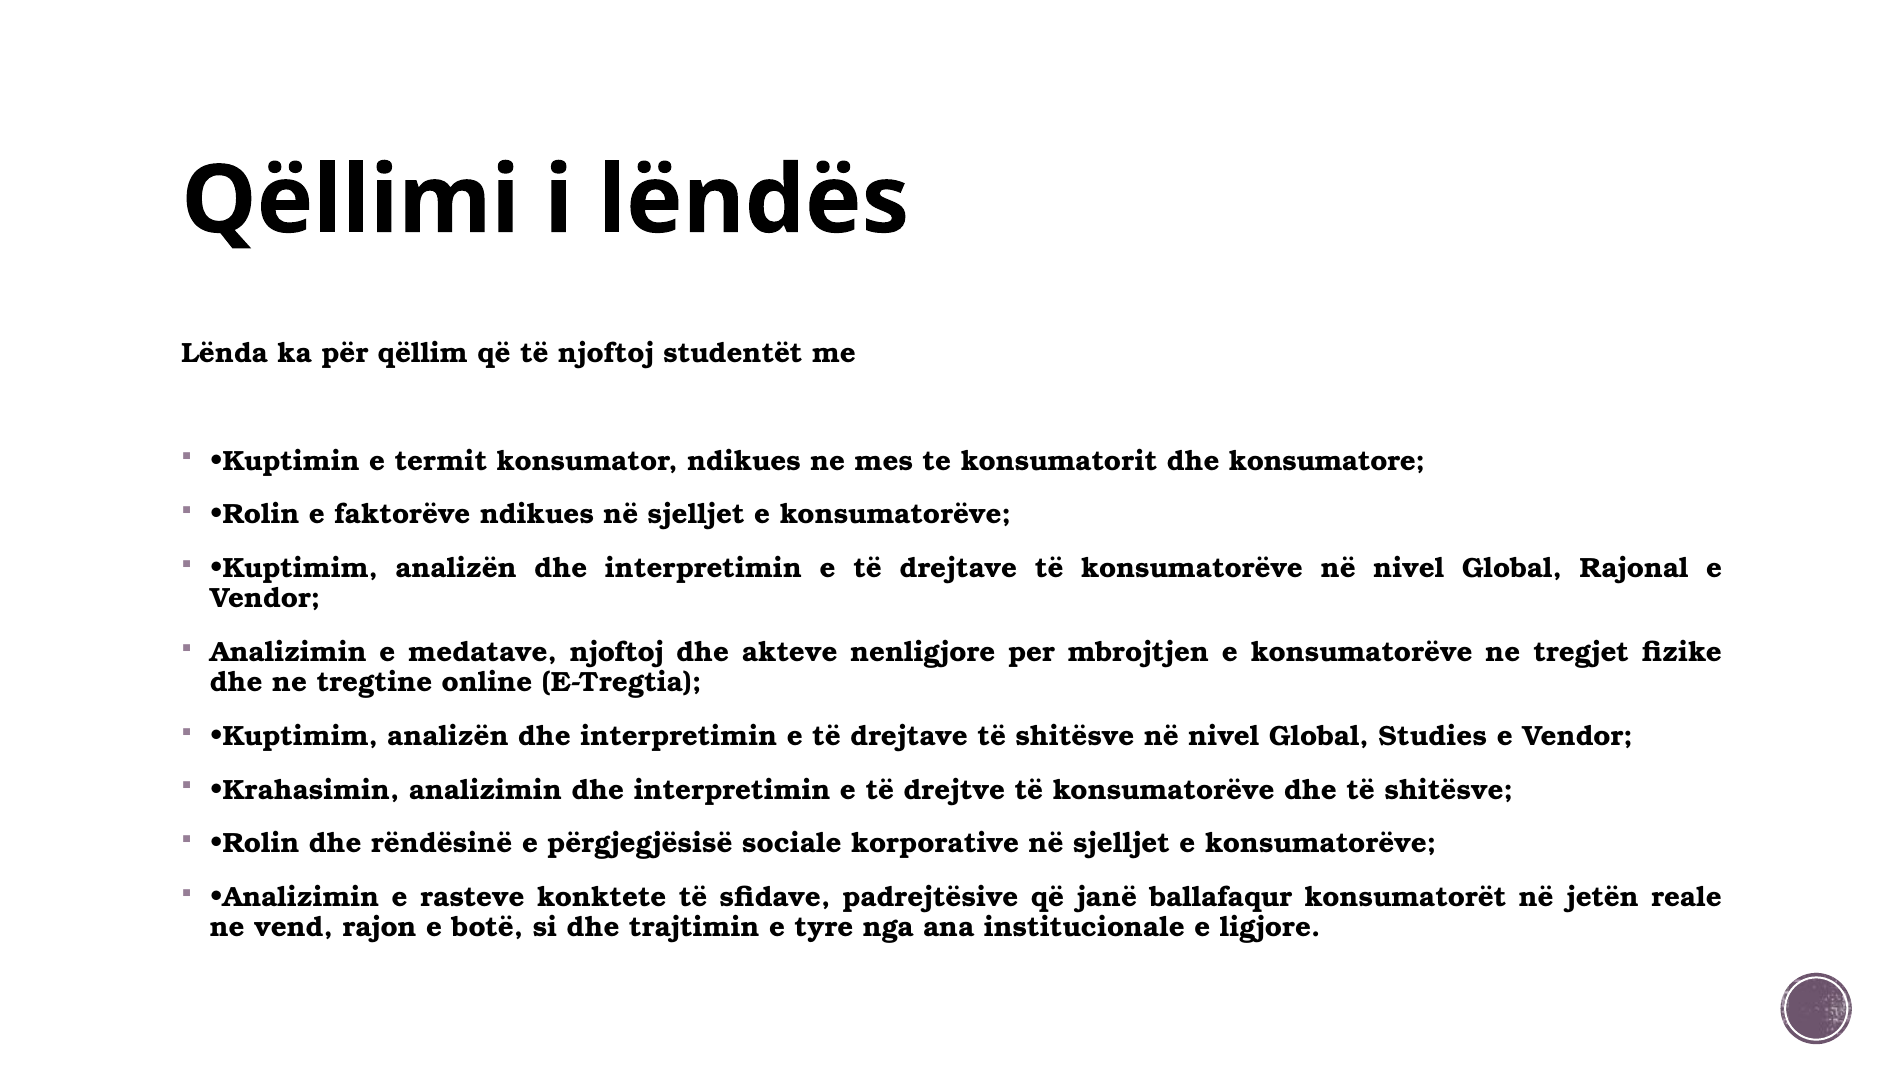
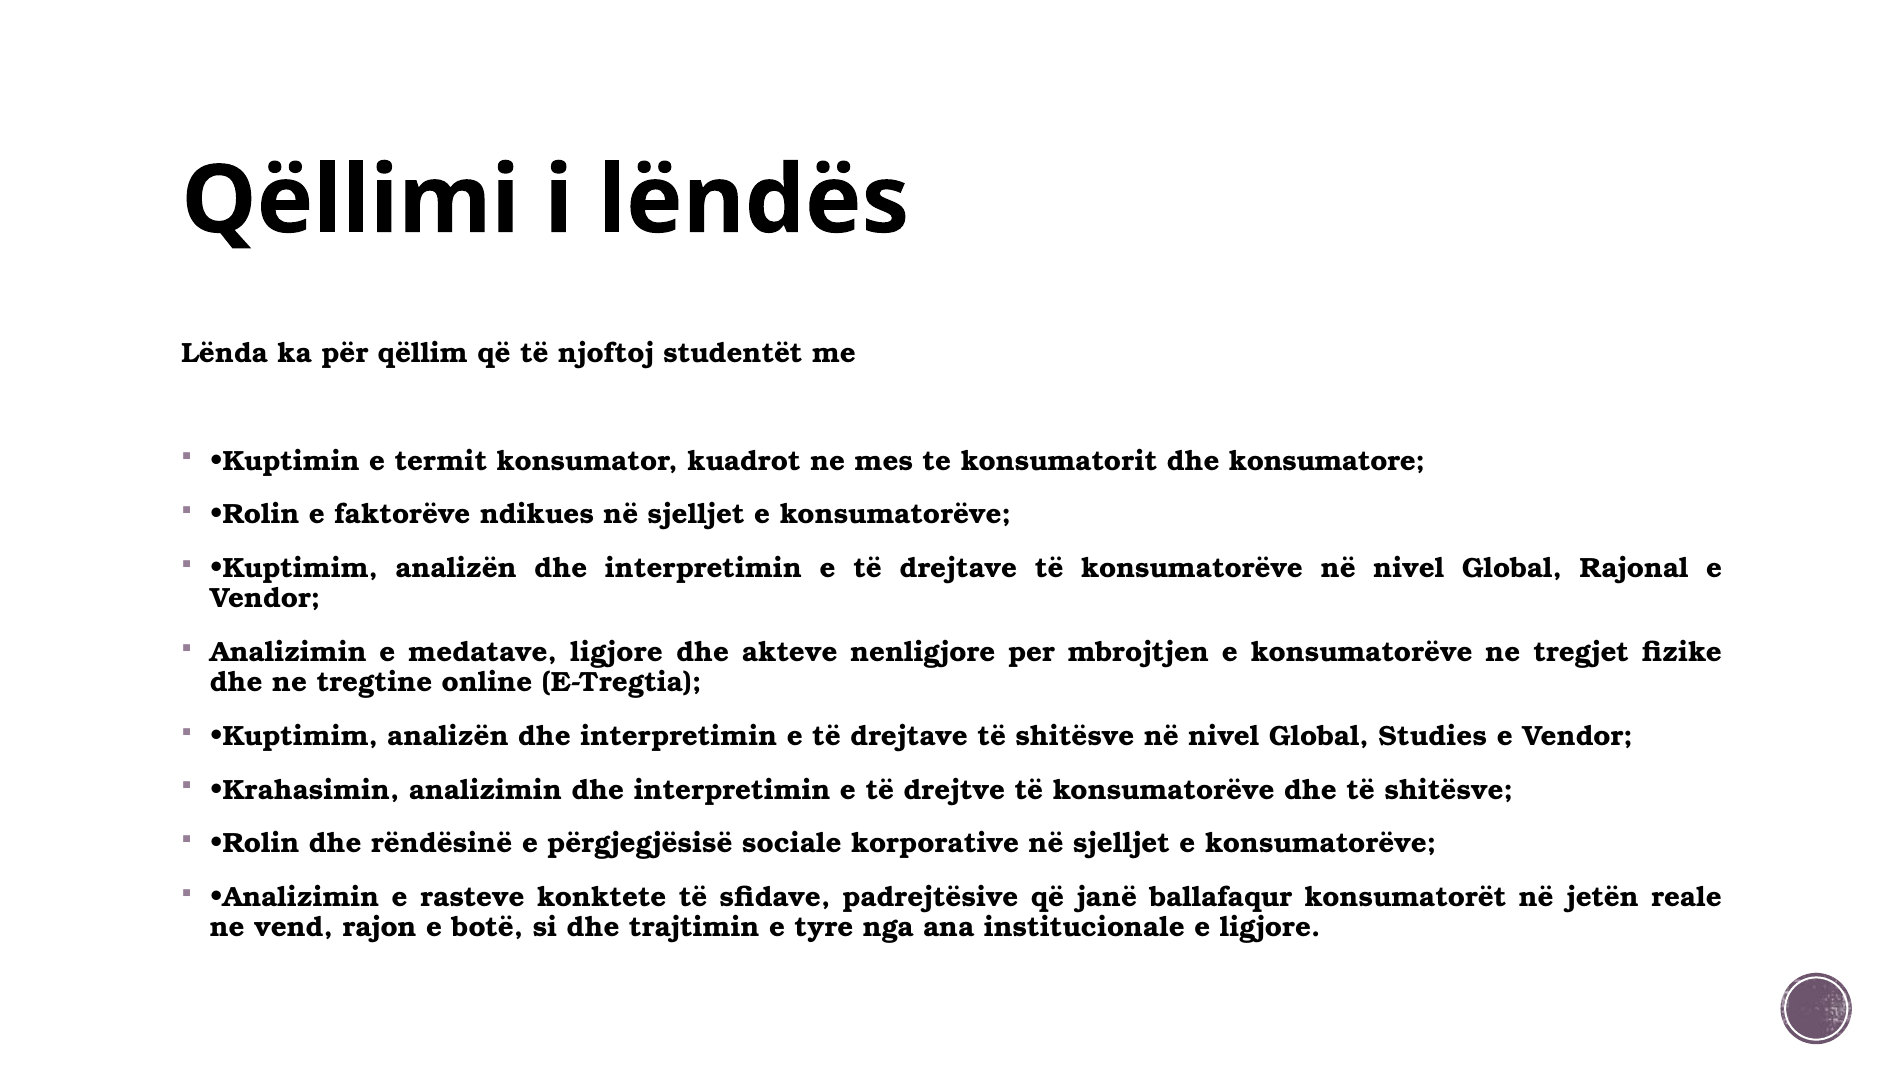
konsumator ndikues: ndikues -> kuadrot
medatave njoftoj: njoftoj -> ligjore
